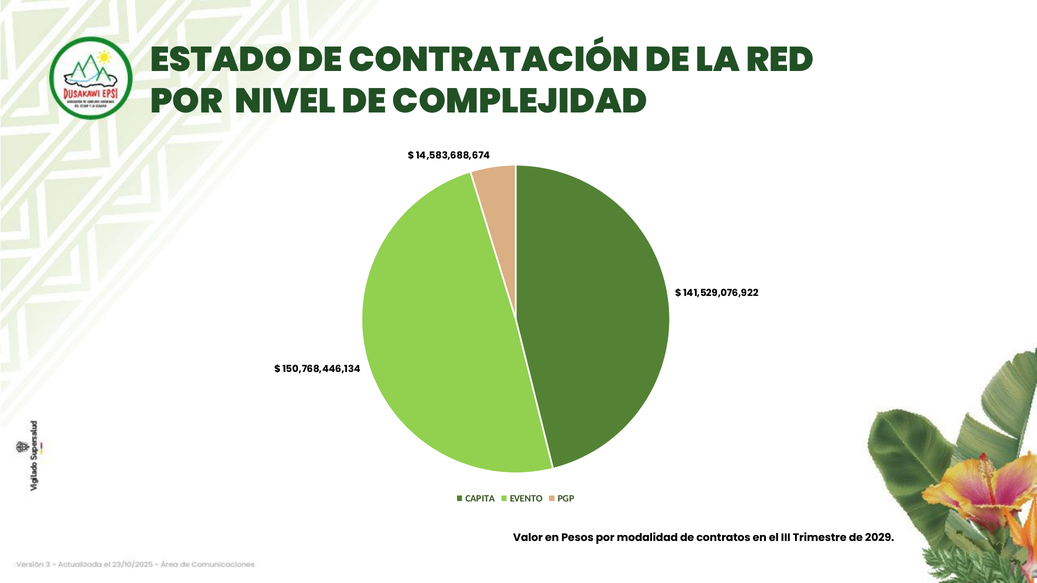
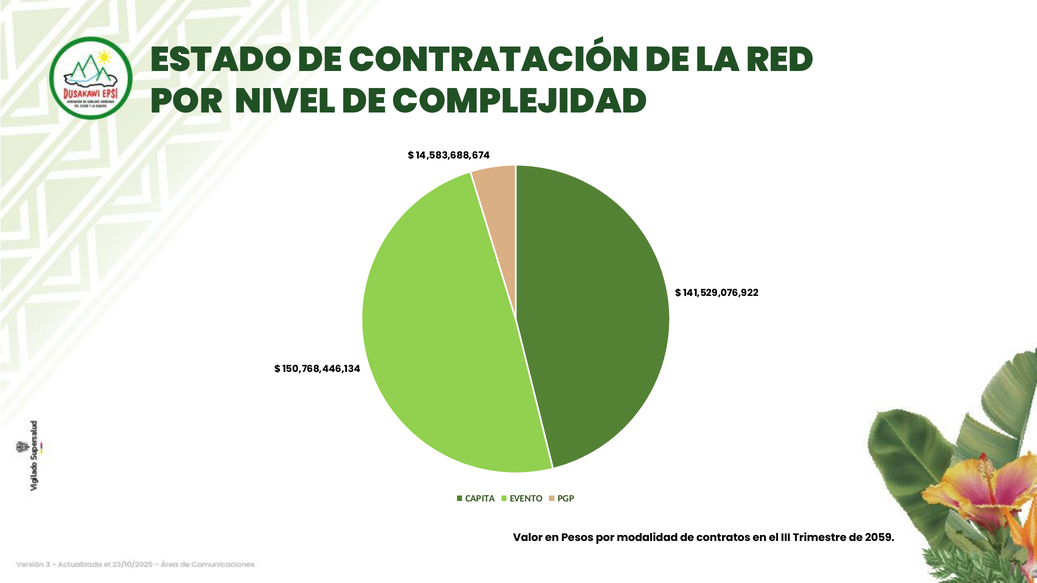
2029: 2029 -> 2059
